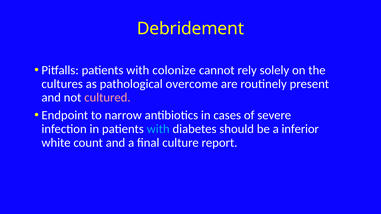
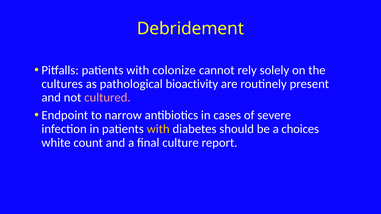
overcome: overcome -> bioactivity
with at (158, 129) colour: light blue -> yellow
inferior: inferior -> choices
